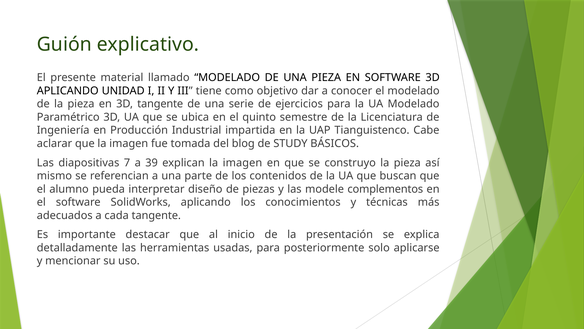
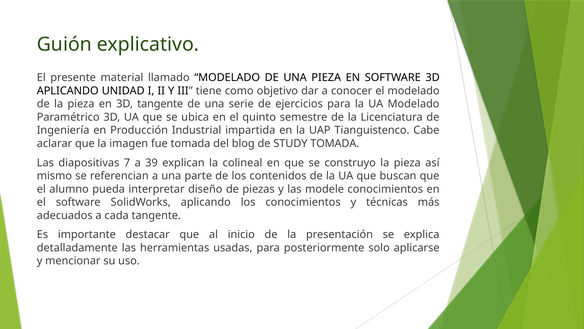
STUDY BÁSICOS: BÁSICOS -> TOMADA
explican la imagen: imagen -> colineal
modele complementos: complementos -> conocimientos
